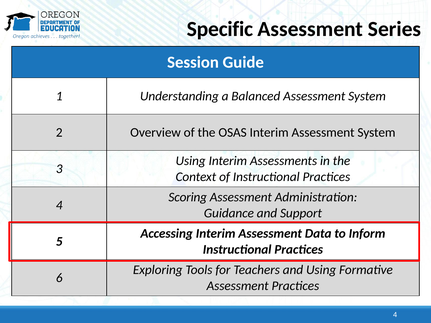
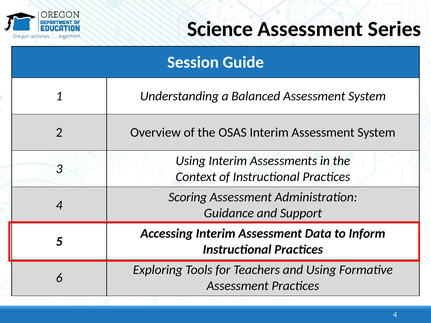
Specific: Specific -> Science
